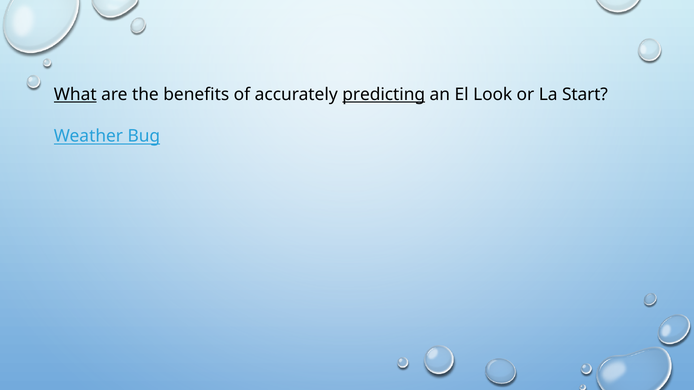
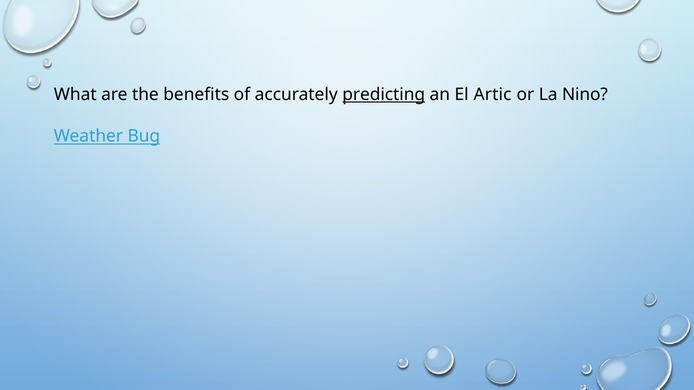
What underline: present -> none
Look: Look -> Artic
Start: Start -> Nino
